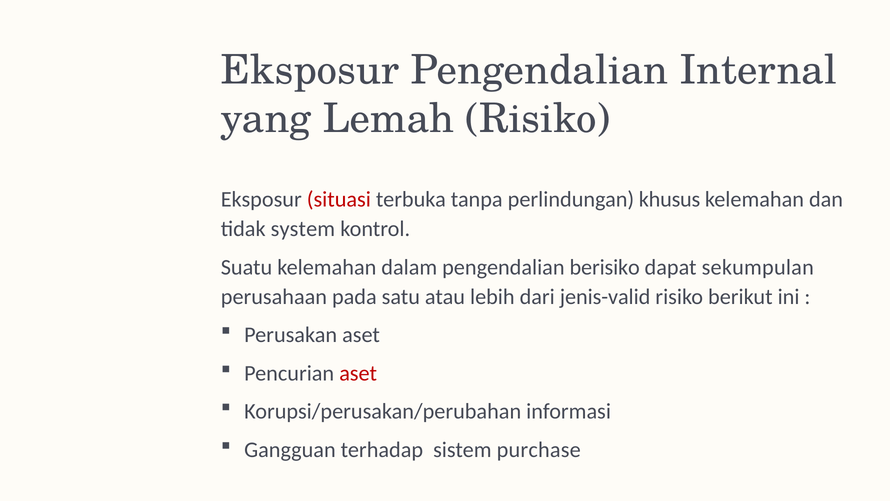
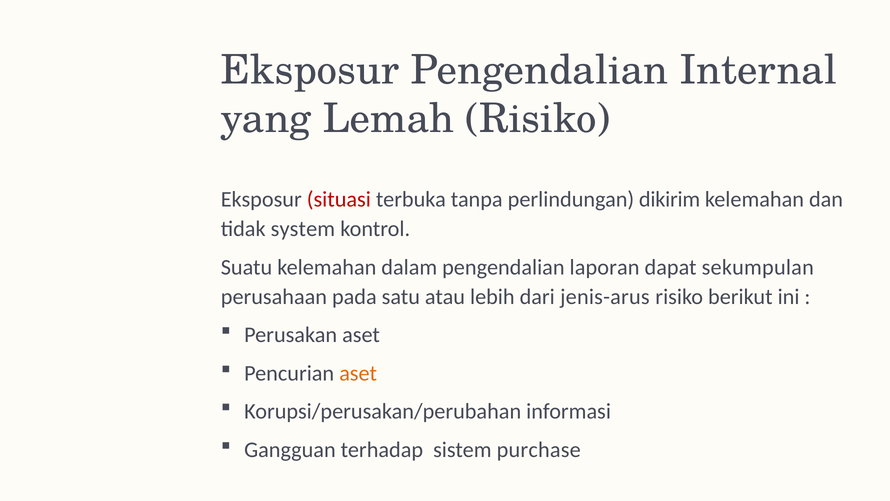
khusus: khusus -> dikirim
berisiko: berisiko -> laporan
jenis-valid: jenis-valid -> jenis-arus
aset at (358, 373) colour: red -> orange
